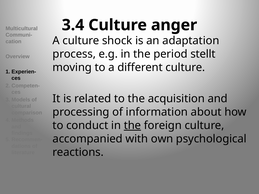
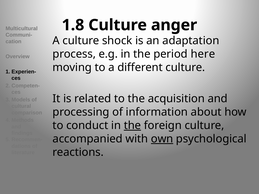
3.4: 3.4 -> 1.8
stellt: stellt -> here
own underline: none -> present
